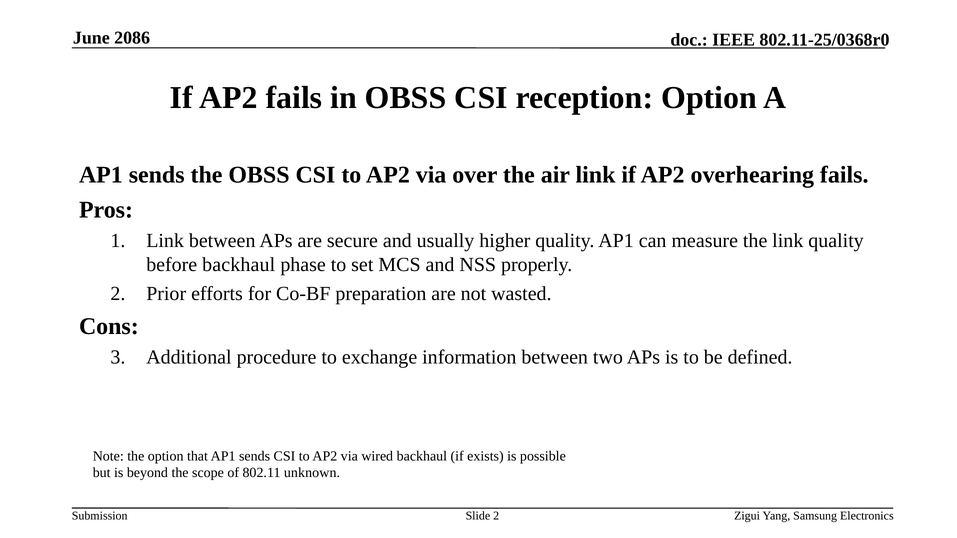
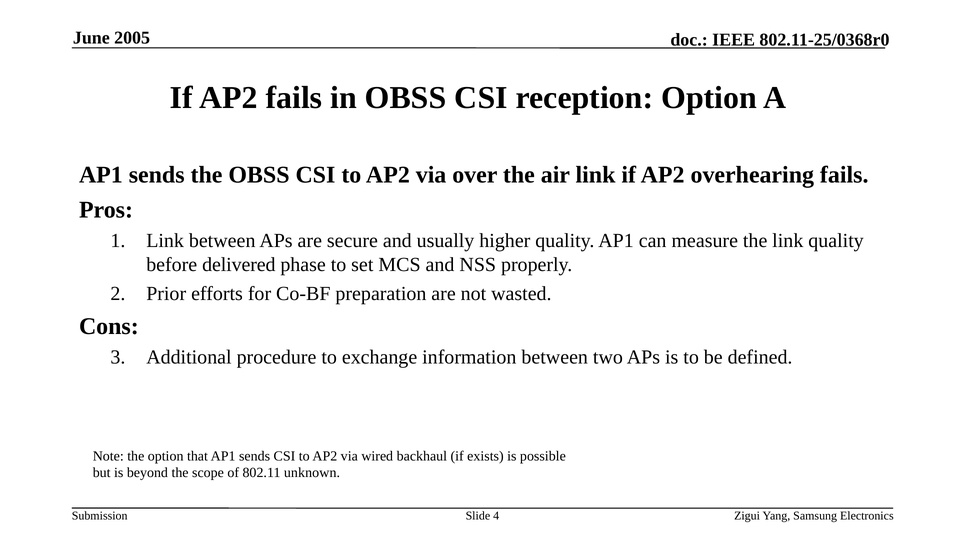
2086: 2086 -> 2005
before backhaul: backhaul -> delivered
Slide 2: 2 -> 4
